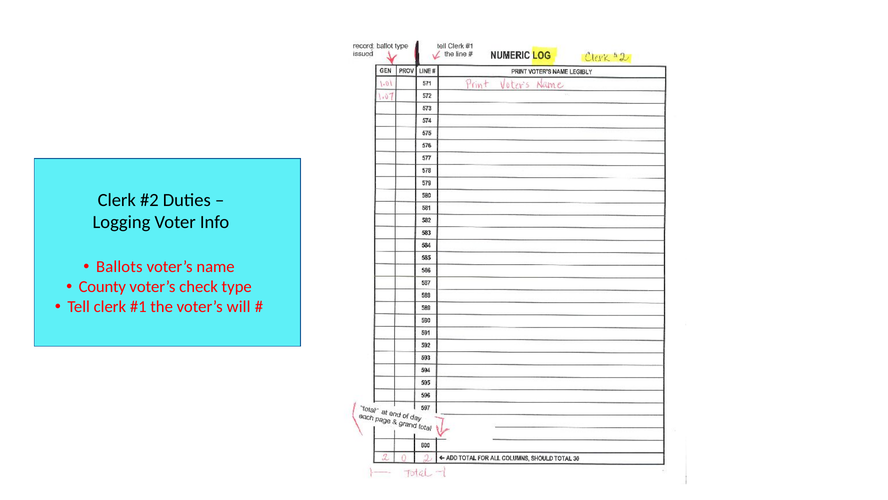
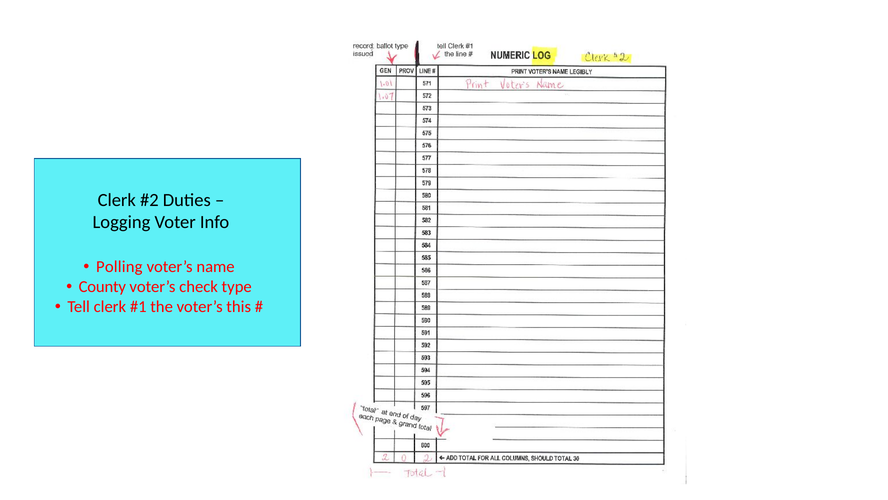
Ballots: Ballots -> Polling
will: will -> this
